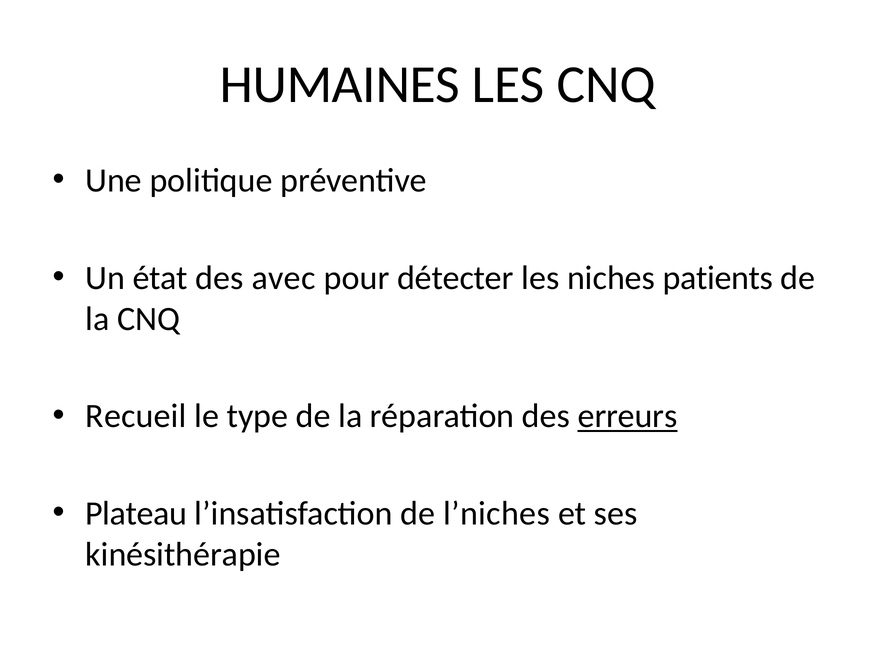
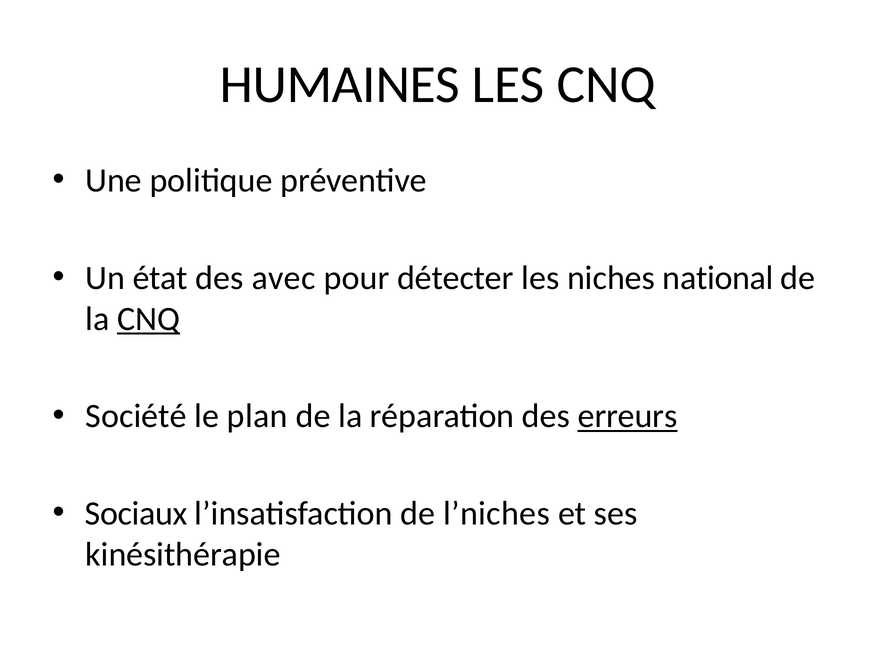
patients: patients -> national
CNQ at (149, 319) underline: none -> present
Recueil: Recueil -> Société
type: type -> plan
Plateau: Plateau -> Sociaux
